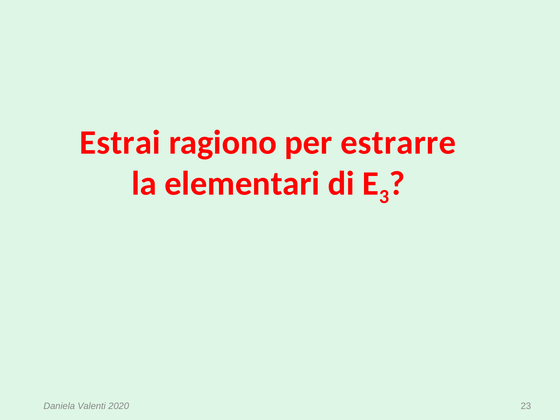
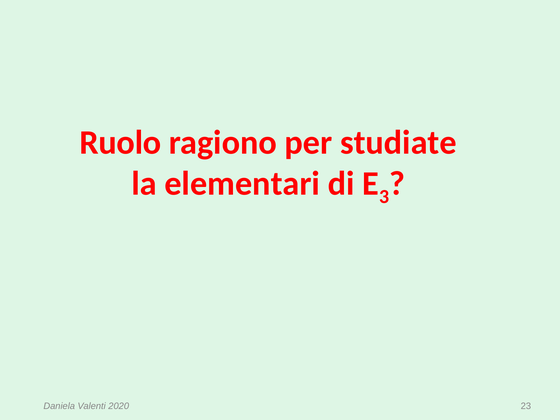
Estrai: Estrai -> Ruolo
estrarre: estrarre -> studiate
